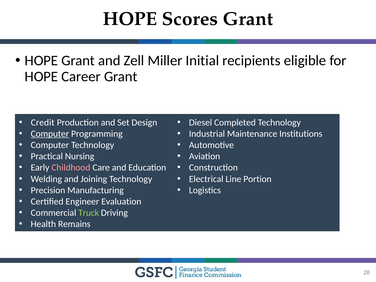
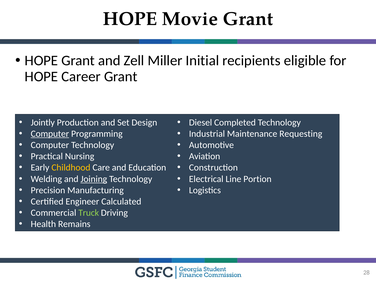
Scores: Scores -> Movie
Credit: Credit -> Jointly
Institutions: Institutions -> Requesting
Childhood colour: pink -> yellow
Joining underline: none -> present
Evaluation: Evaluation -> Calculated
